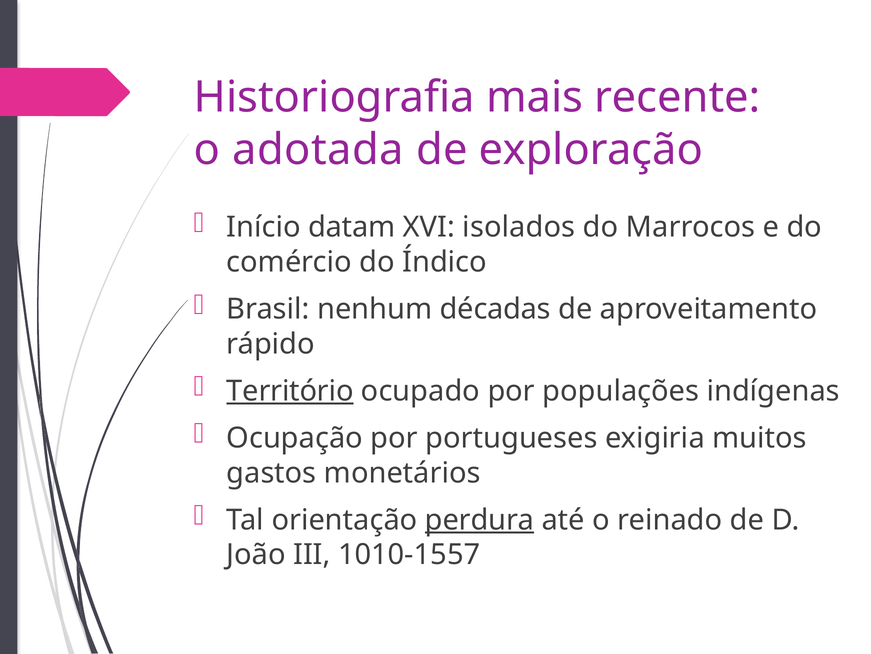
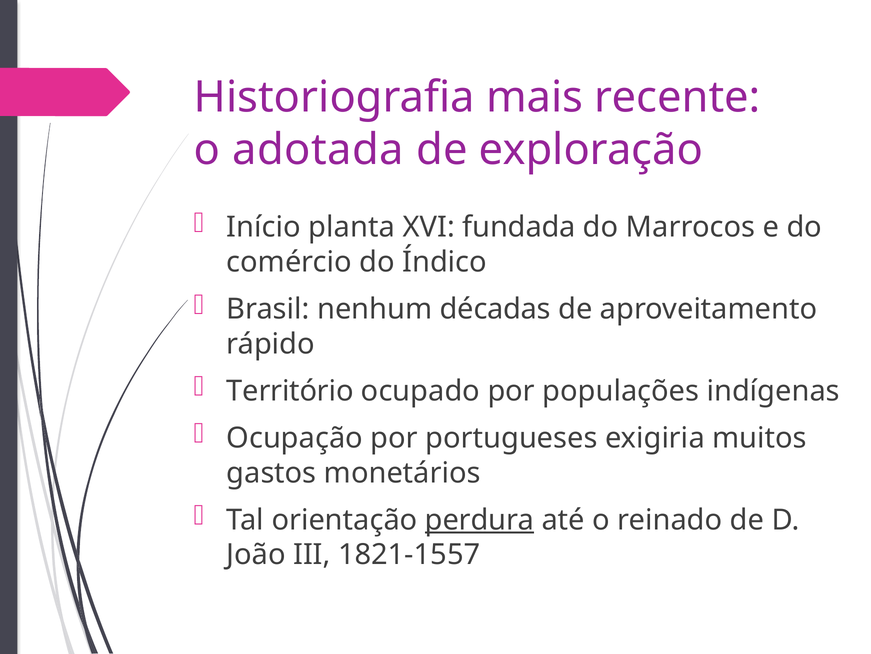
datam: datam -> planta
isolados: isolados -> fundada
Território underline: present -> none
1010-1557: 1010-1557 -> 1821-1557
